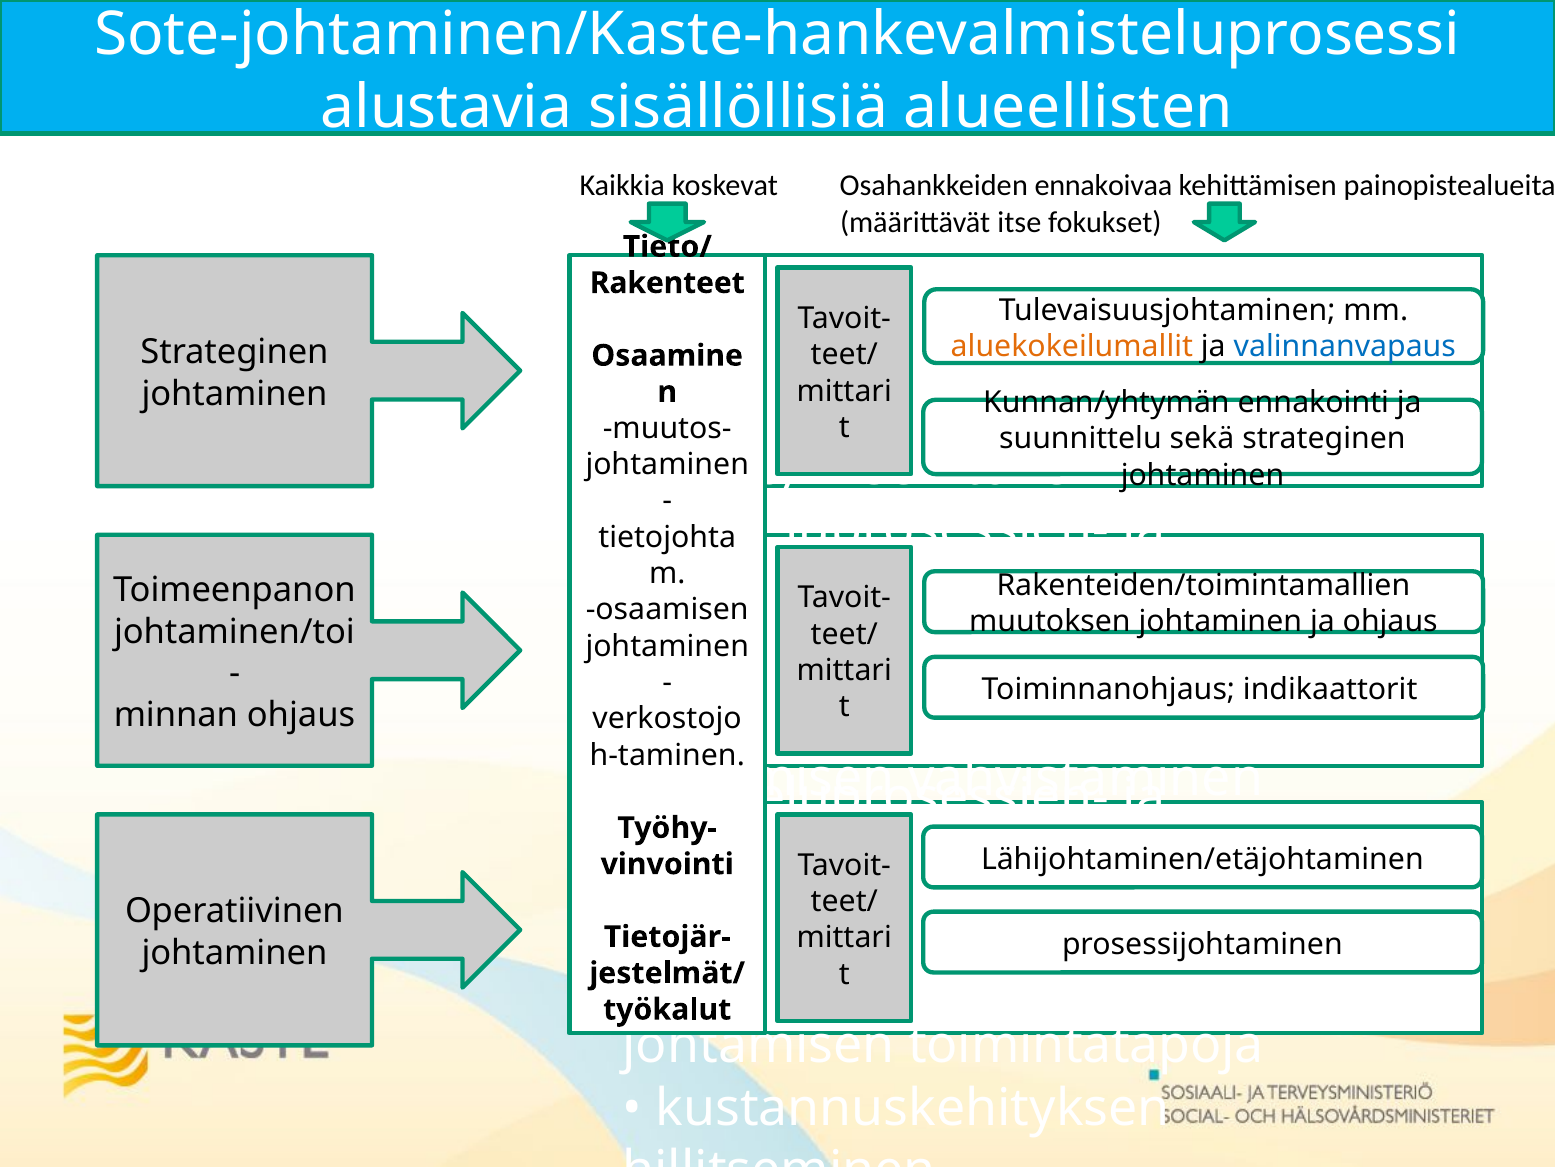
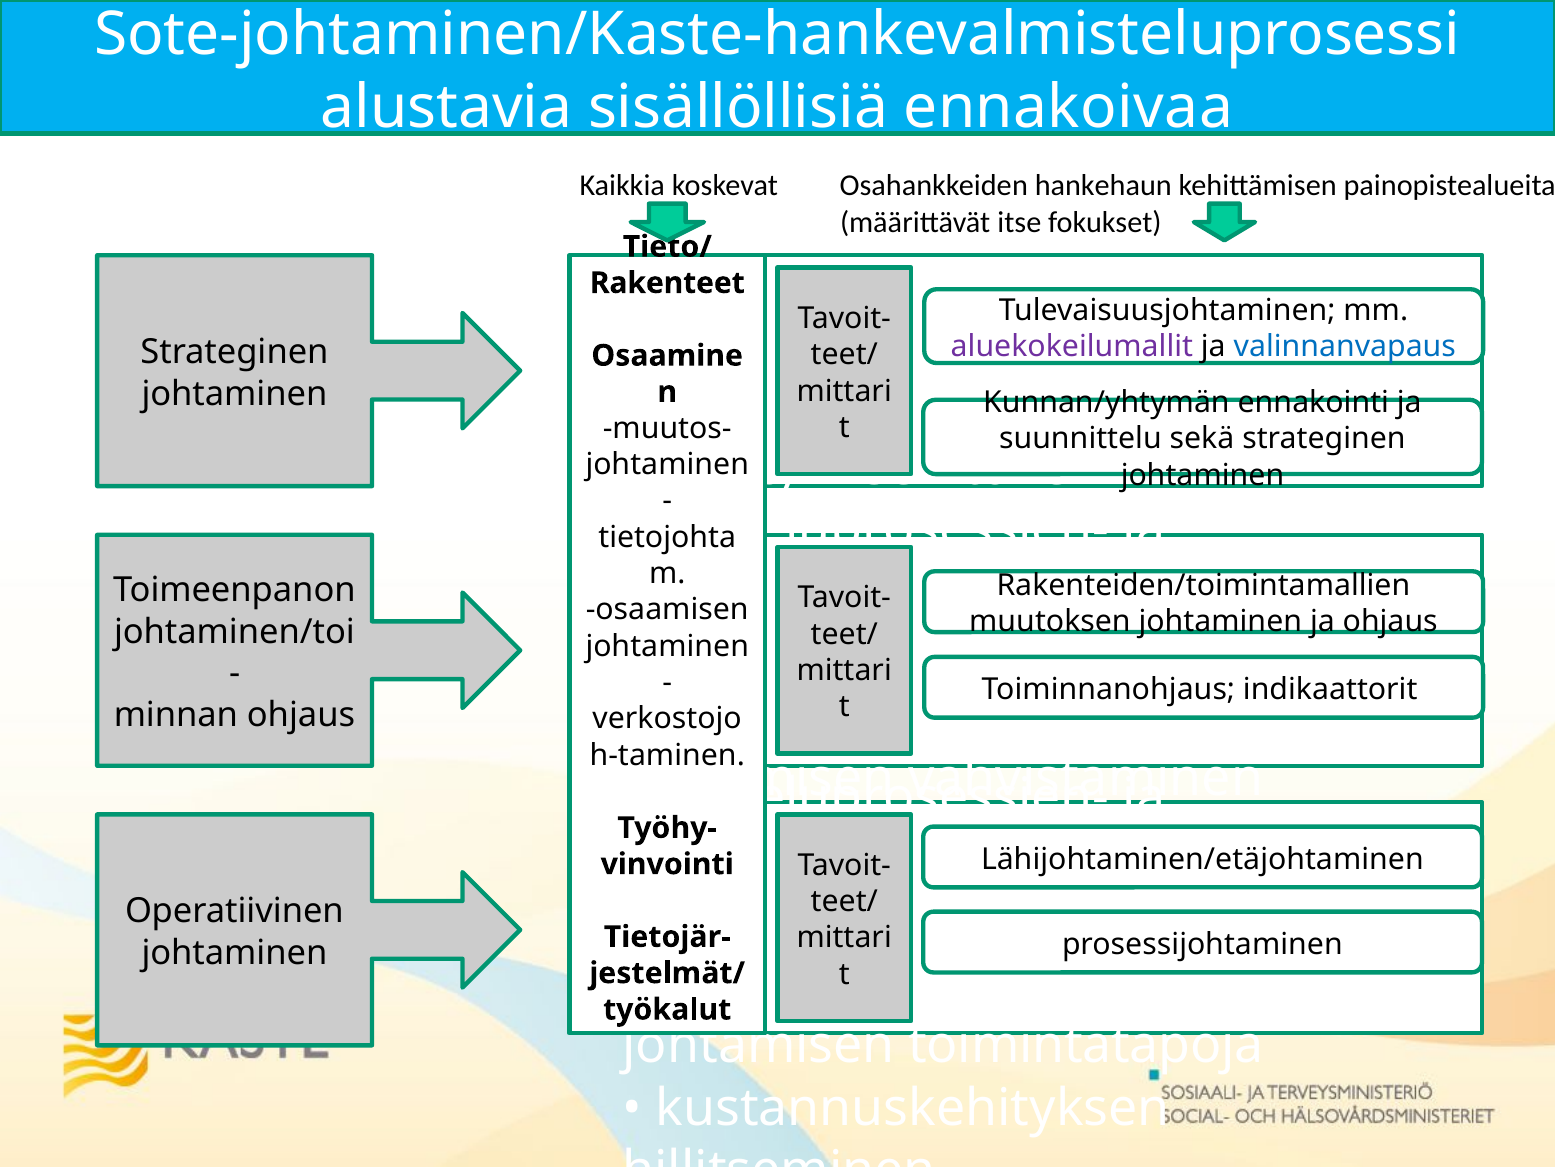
alueellisten: alueellisten -> ennakoivaa
ennakoivaa: ennakoivaa -> hankehaun
aluekokeilumallit colour: orange -> purple
